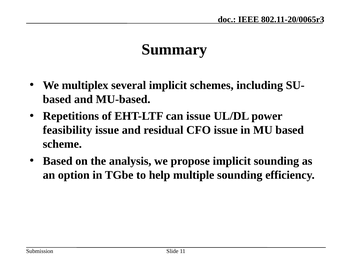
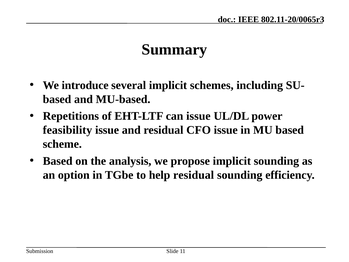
multiplex: multiplex -> introduce
help multiple: multiple -> residual
